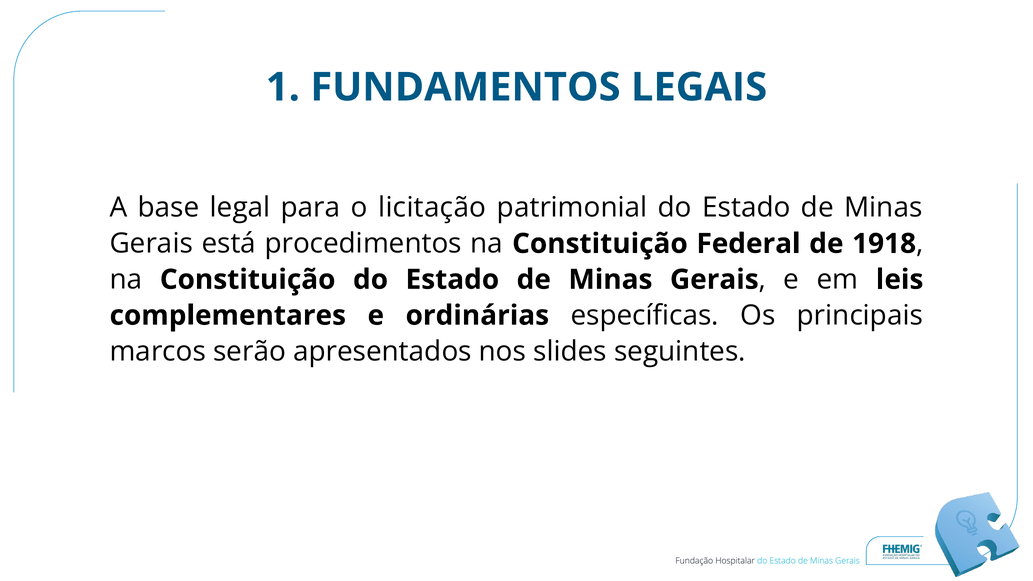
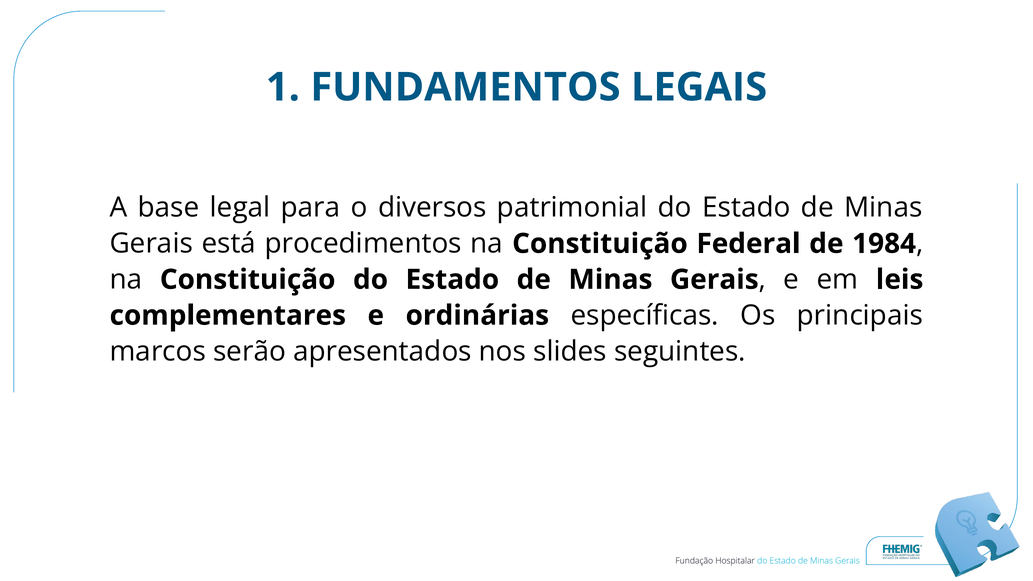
licitação: licitação -> diversos
1918: 1918 -> 1984
